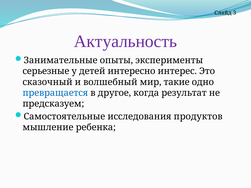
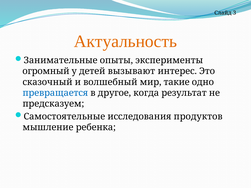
Актуальность colour: purple -> orange
серьезные: серьезные -> огромный
интересно: интересно -> вызывают
